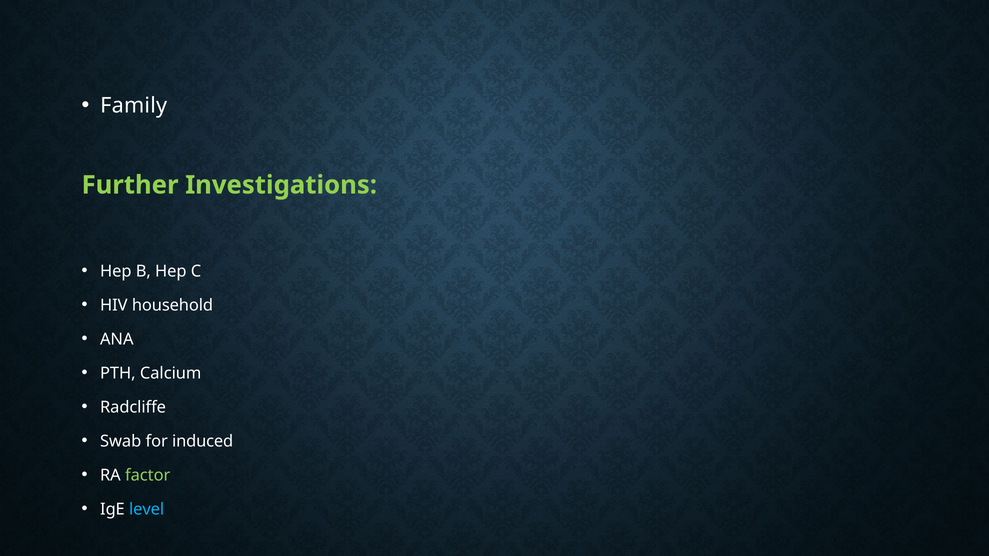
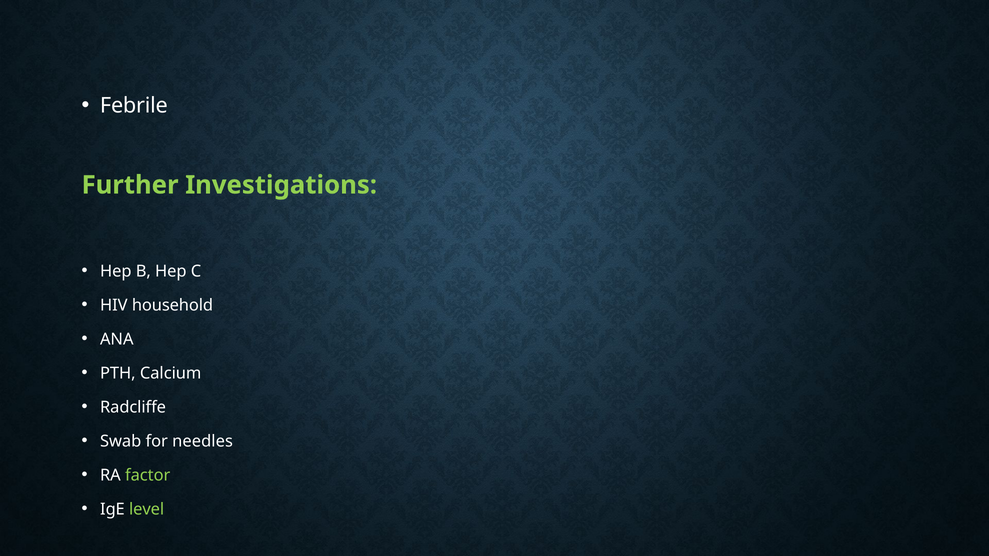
Family: Family -> Febrile
induced: induced -> needles
level colour: light blue -> light green
